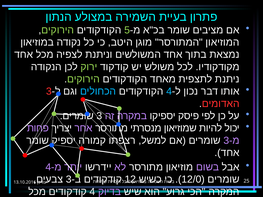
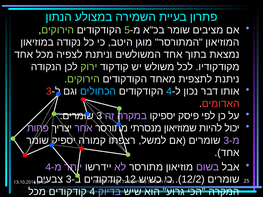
12/0: 12/0 -> 12/2
